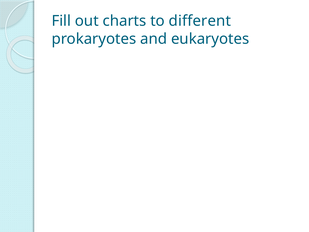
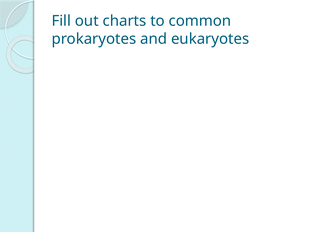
different: different -> common
